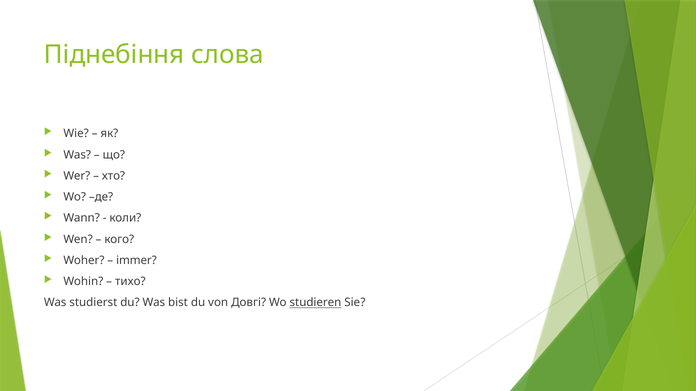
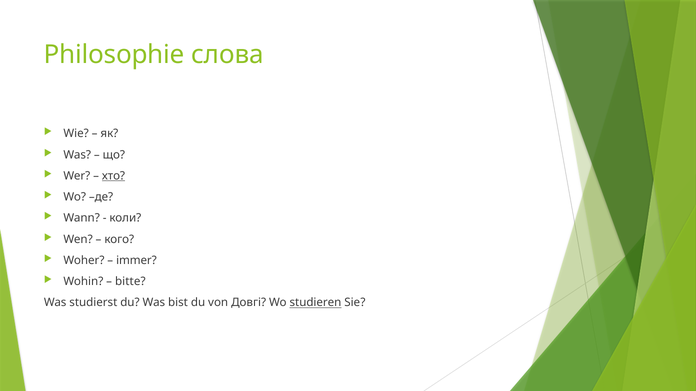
Піднебіння: Піднебіння -> Philosophie
хто underline: none -> present
тихо: тихо -> bitte
